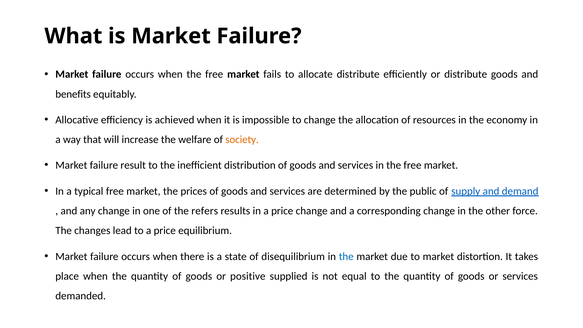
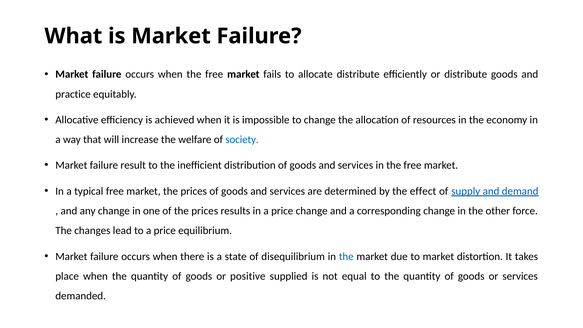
benefits: benefits -> practice
society colour: orange -> blue
public: public -> effect
of the refers: refers -> prices
